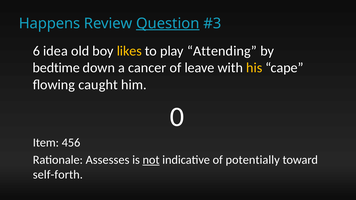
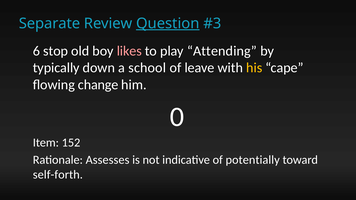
Happens: Happens -> Separate
idea: idea -> stop
likes colour: yellow -> pink
bedtime: bedtime -> typically
cancer: cancer -> school
caught: caught -> change
456: 456 -> 152
not underline: present -> none
